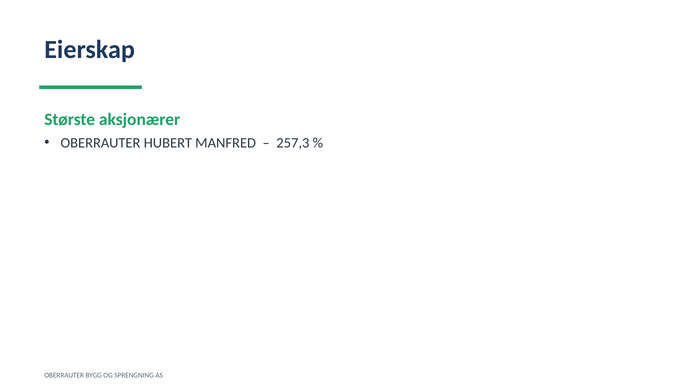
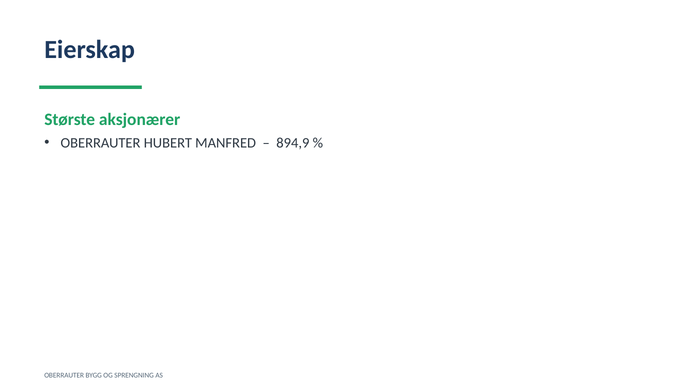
257,3: 257,3 -> 894,9
